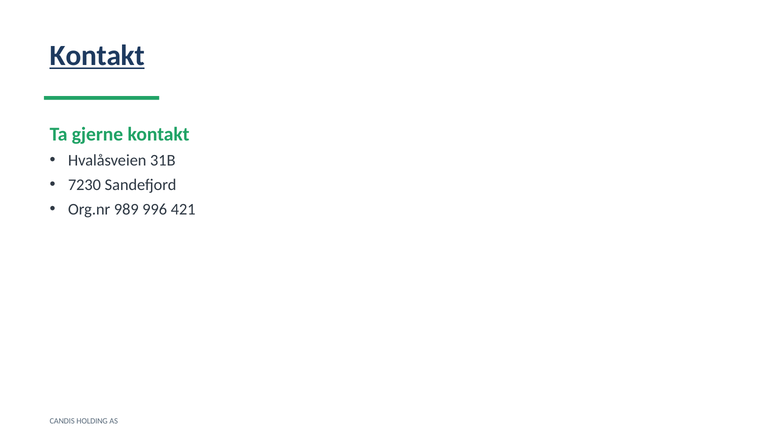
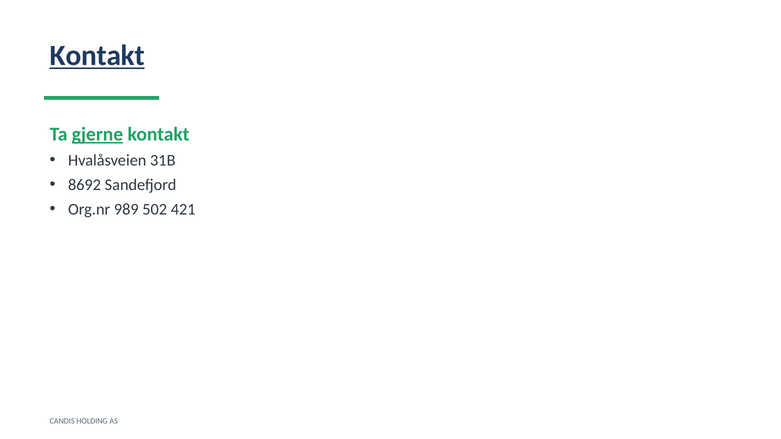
gjerne underline: none -> present
7230: 7230 -> 8692
996: 996 -> 502
